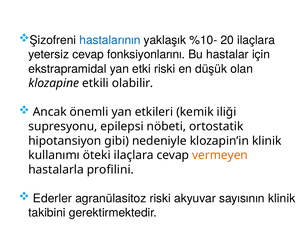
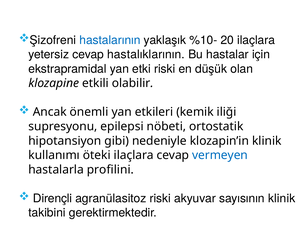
fonksiyonlarını: fonksiyonlarını -> hastalıklarının
vermeyen colour: orange -> blue
Ederler: Ederler -> Dirençli
